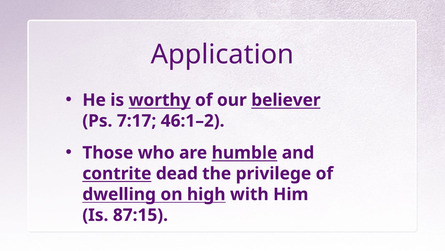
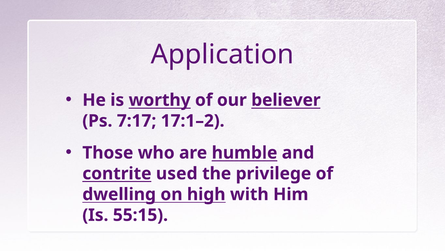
46:1–2: 46:1–2 -> 17:1–2
dead: dead -> used
87:15: 87:15 -> 55:15
